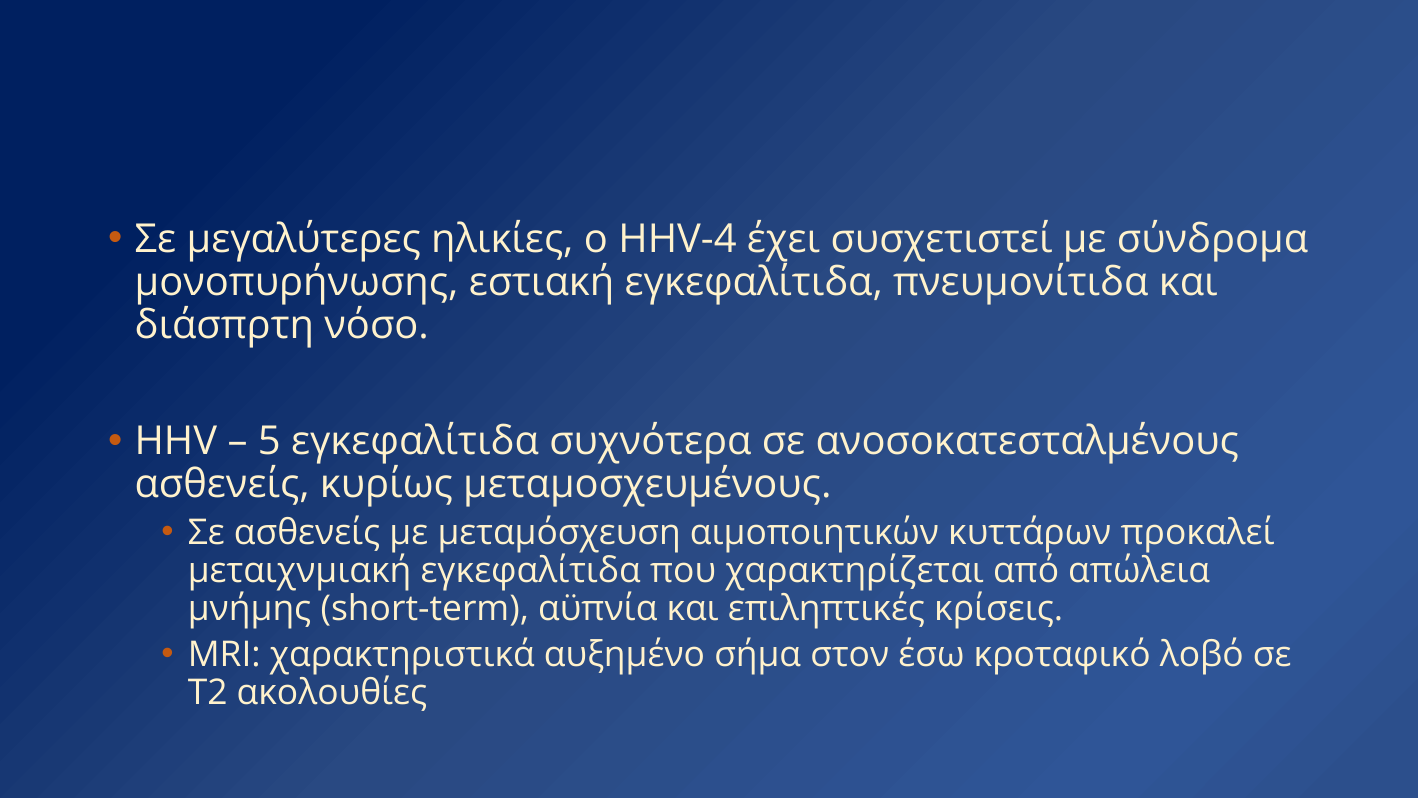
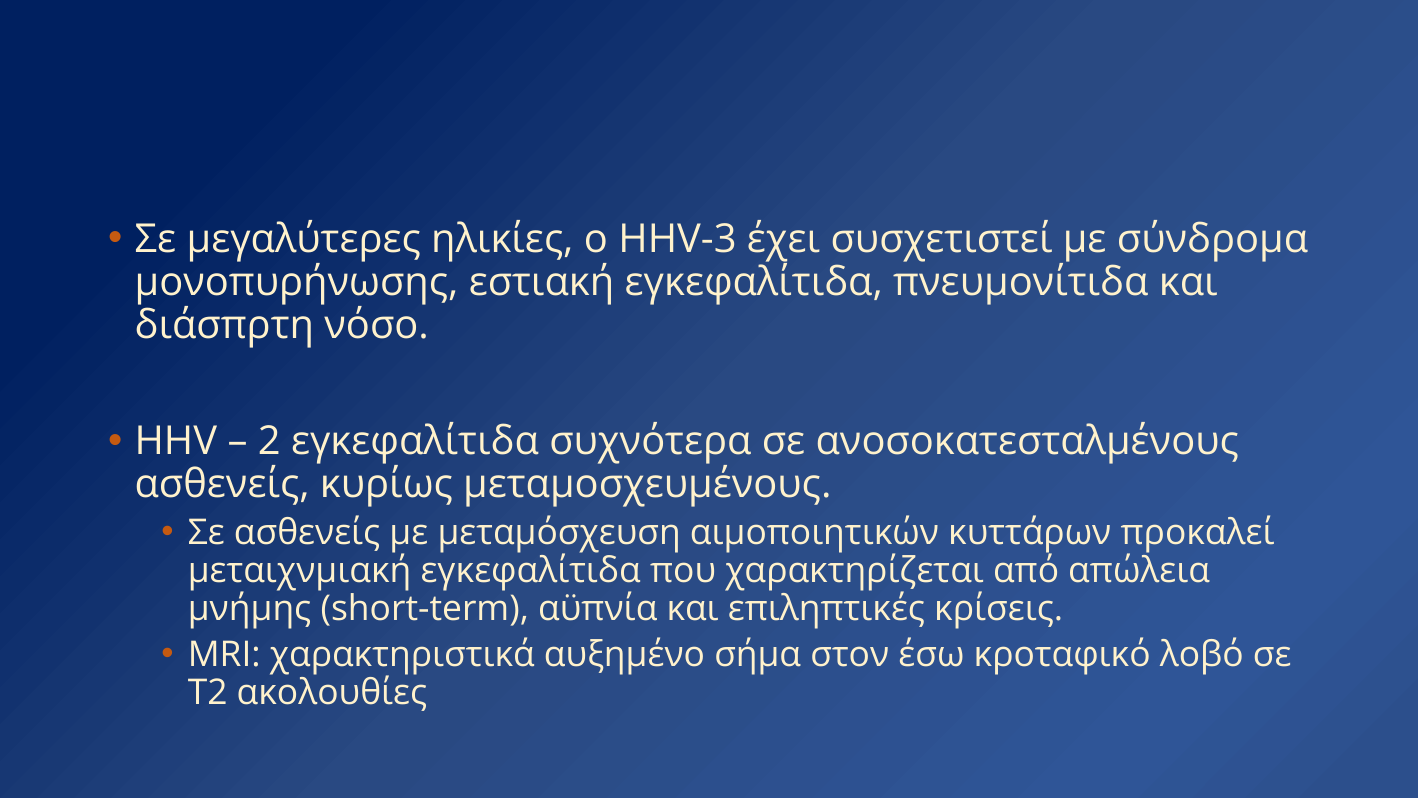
HHV-4: HHV-4 -> HHV-3
5: 5 -> 2
